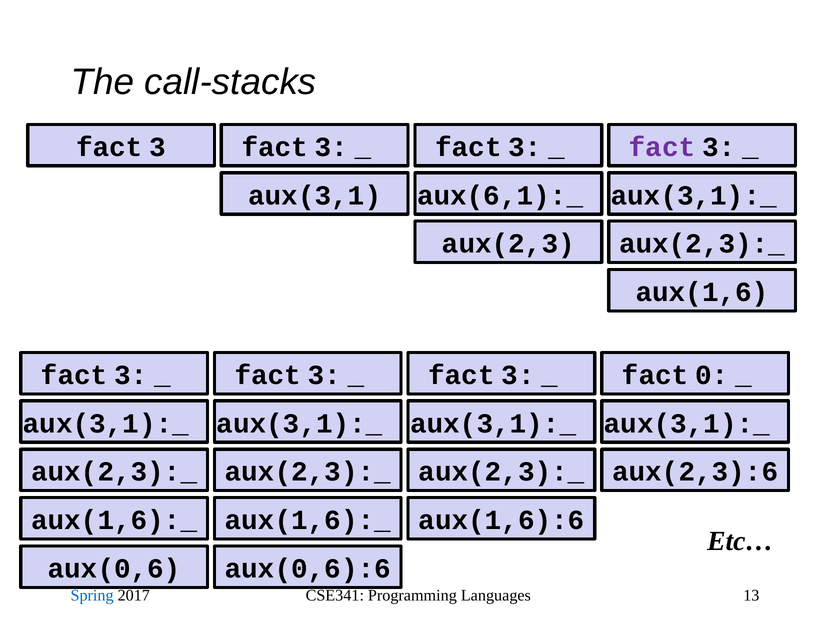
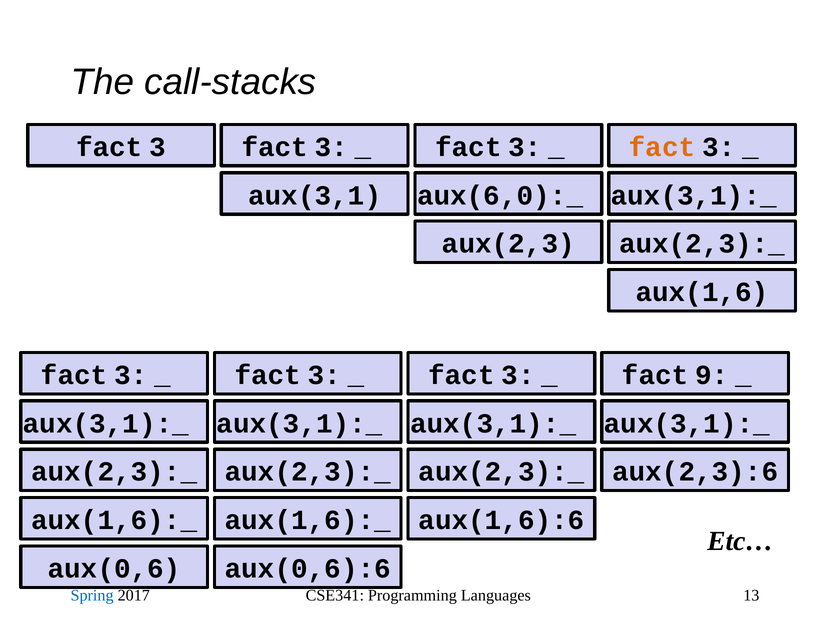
fact at (662, 147) colour: purple -> orange
aux(6,1):_: aux(6,1):_ -> aux(6,0):_
0: 0 -> 9
